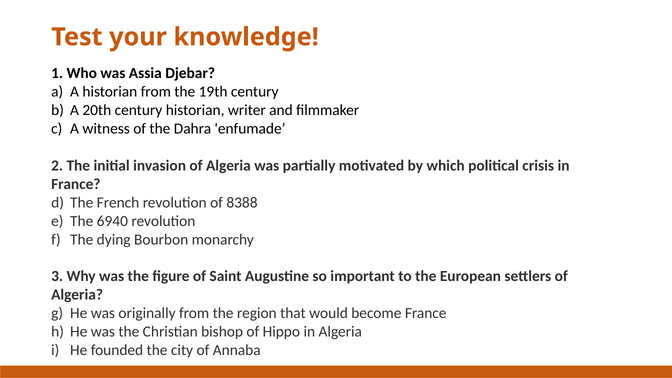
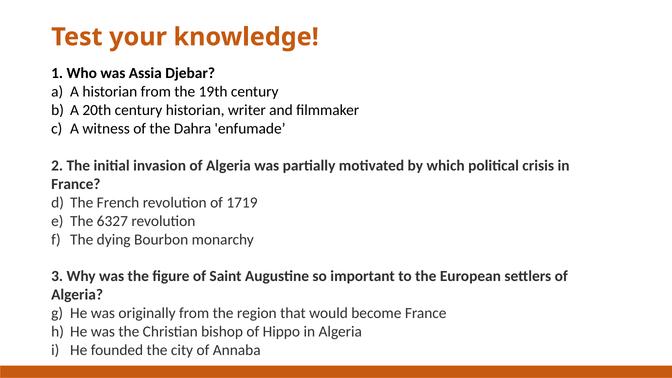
8388: 8388 -> 1719
6940: 6940 -> 6327
